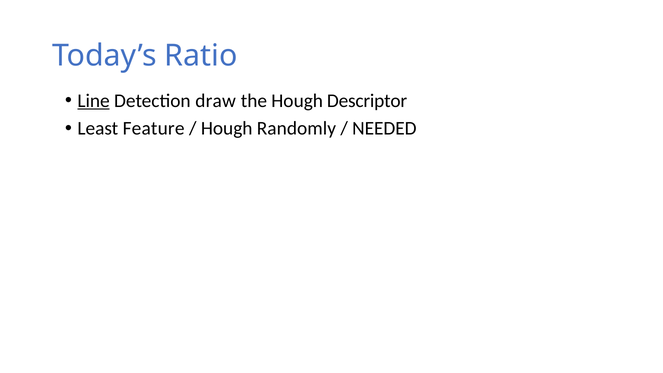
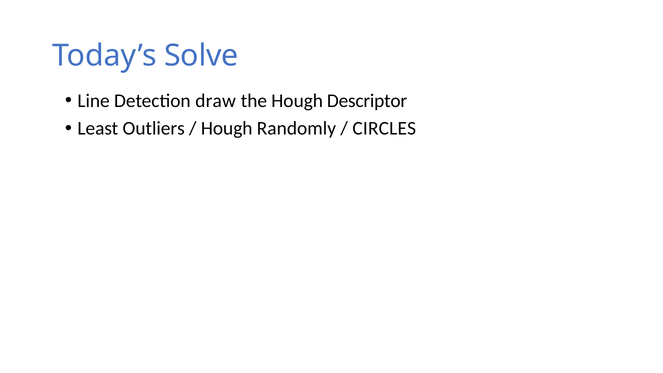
Ratio: Ratio -> Solve
Line underline: present -> none
Feature: Feature -> Outliers
NEEDED: NEEDED -> CIRCLES
